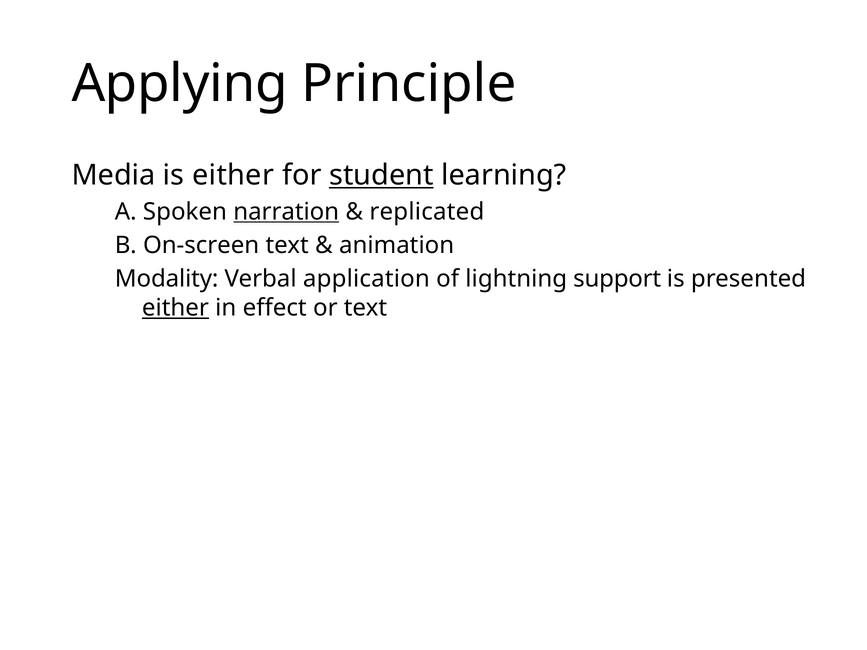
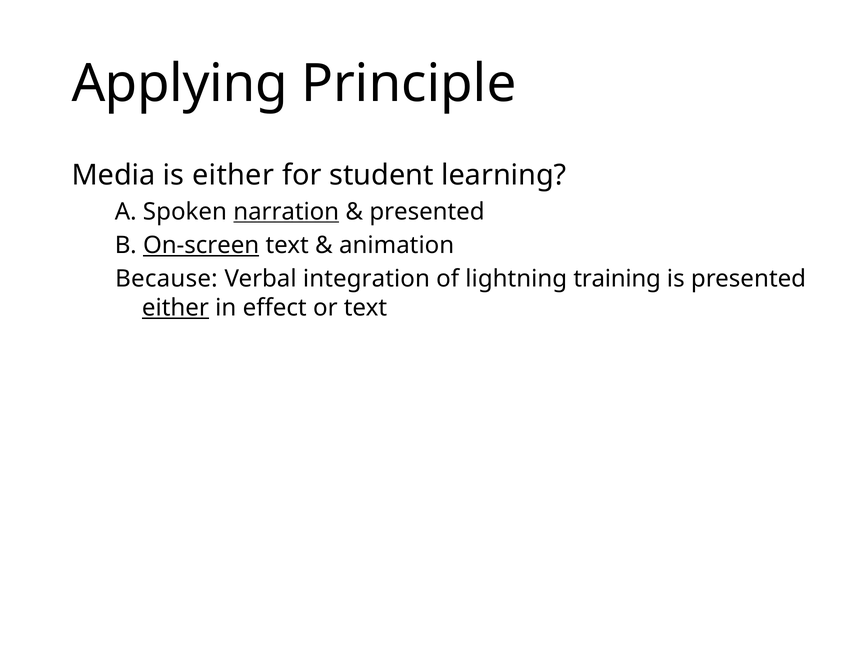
student underline: present -> none
replicated at (427, 212): replicated -> presented
On-screen underline: none -> present
Modality: Modality -> Because
application: application -> integration
support: support -> training
